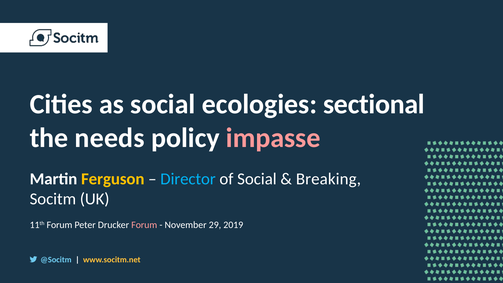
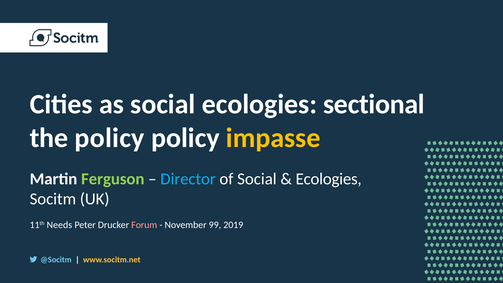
the needs: needs -> policy
impasse colour: pink -> yellow
Ferguson colour: yellow -> light green
Breaking at (328, 179): Breaking -> Ecologies
11th Forum: Forum -> Needs
29: 29 -> 99
